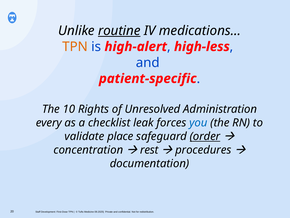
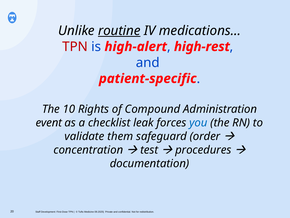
TPN at (75, 47) colour: orange -> red
high-less: high-less -> high-rest
Unresolved: Unresolved -> Compound
every: every -> event
place: place -> them
order underline: present -> none
rest: rest -> test
